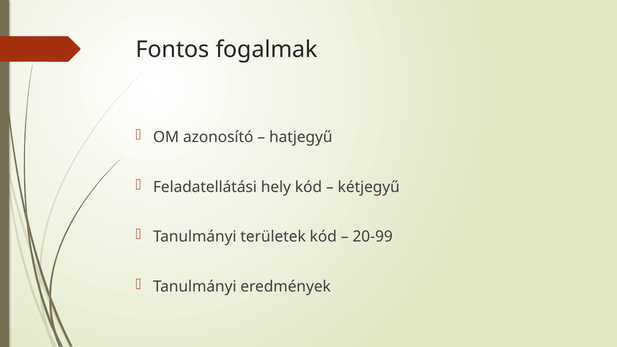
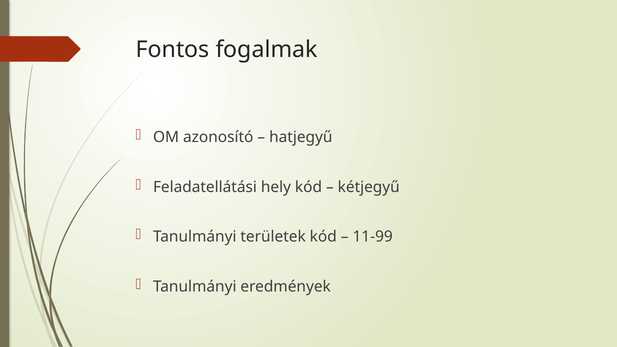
20-99: 20-99 -> 11-99
